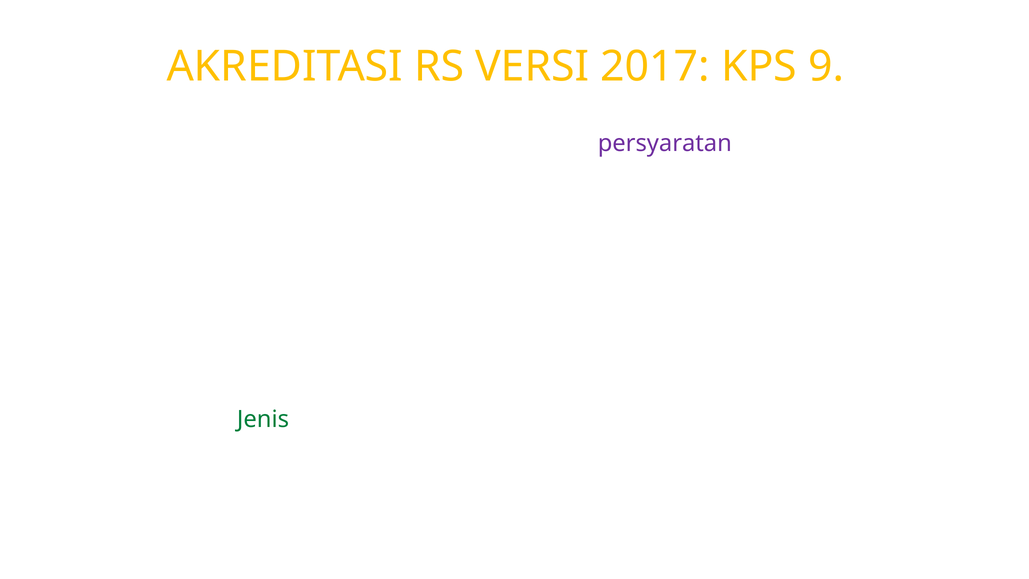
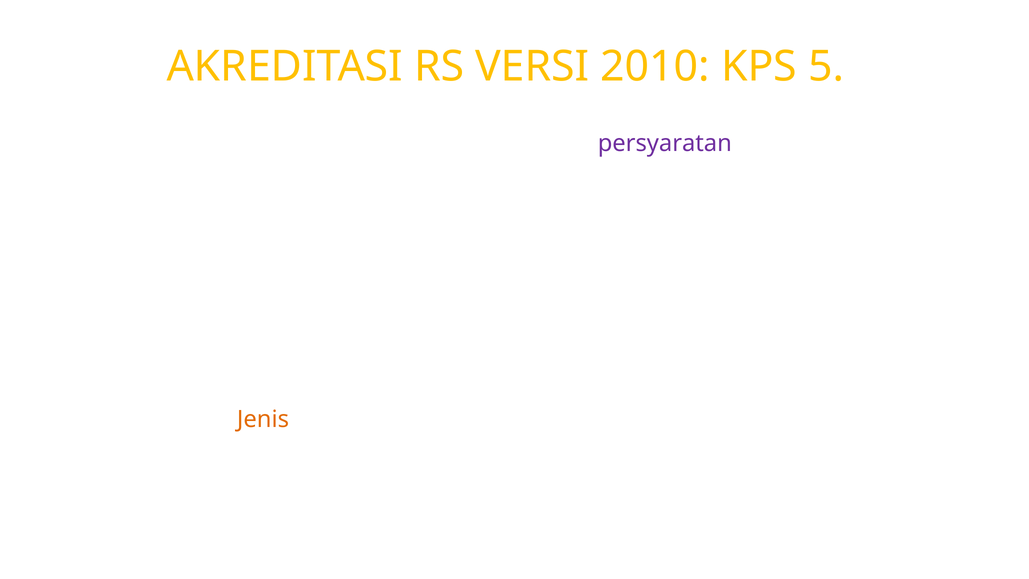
2017: 2017 -> 2010
9: 9 -> 5
Jenis colour: green -> orange
